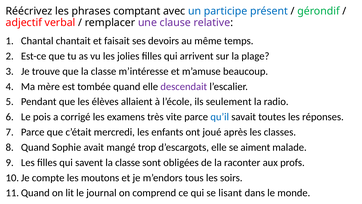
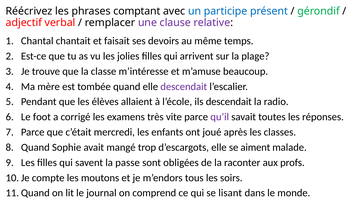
ils seulement: seulement -> descendait
pois: pois -> foot
qu’il colour: blue -> purple
savent la classe: classe -> passe
